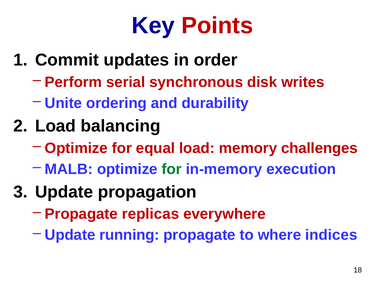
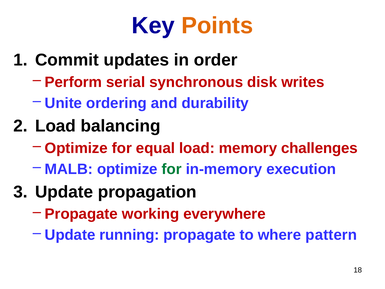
Points colour: red -> orange
replicas: replicas -> working
indices: indices -> pattern
